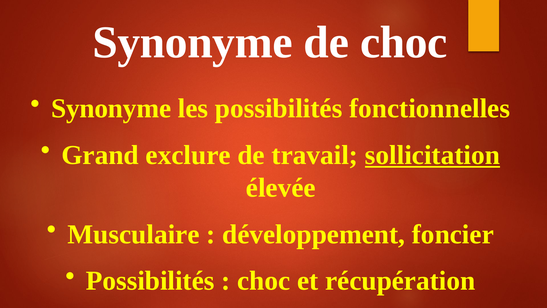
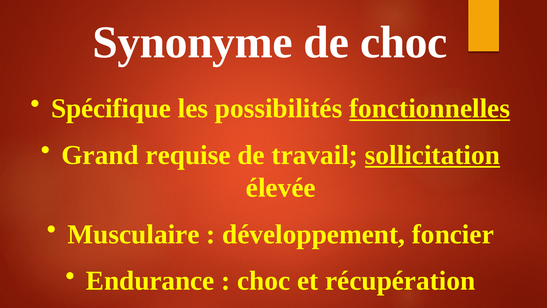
Synonyme at (111, 108): Synonyme -> Spécifique
fonctionnelles underline: none -> present
exclure: exclure -> requise
Possibilités at (150, 281): Possibilités -> Endurance
